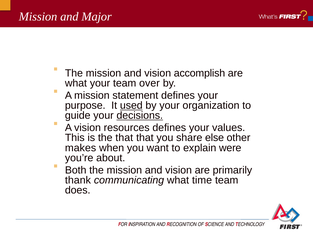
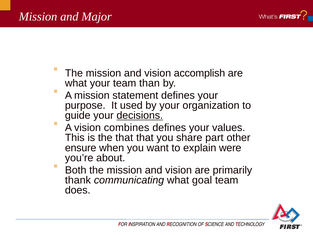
over: over -> than
used underline: present -> none
resources: resources -> combines
else: else -> part
makes: makes -> ensure
time: time -> goal
